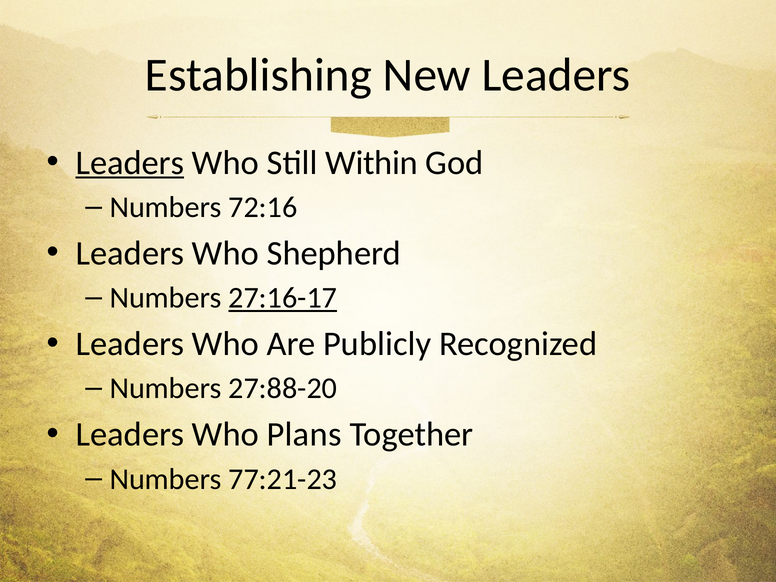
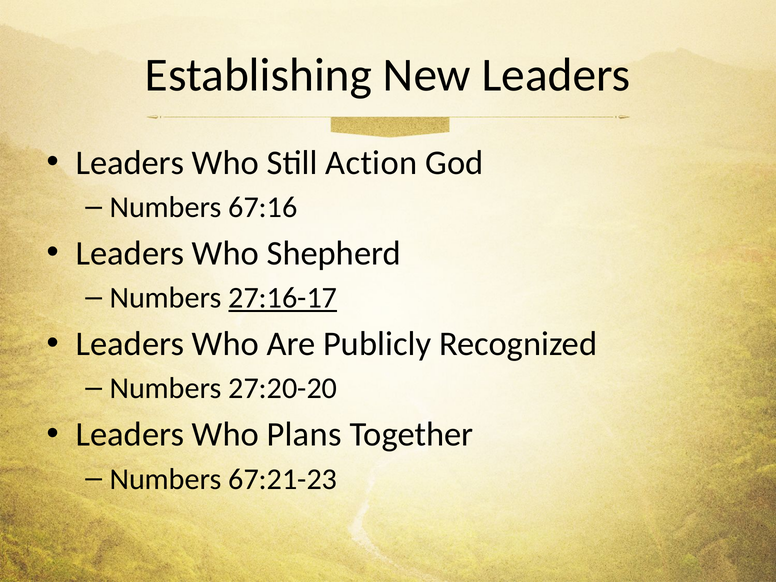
Leaders at (130, 163) underline: present -> none
Within: Within -> Action
72:16: 72:16 -> 67:16
27:88-20: 27:88-20 -> 27:20-20
77:21-23: 77:21-23 -> 67:21-23
